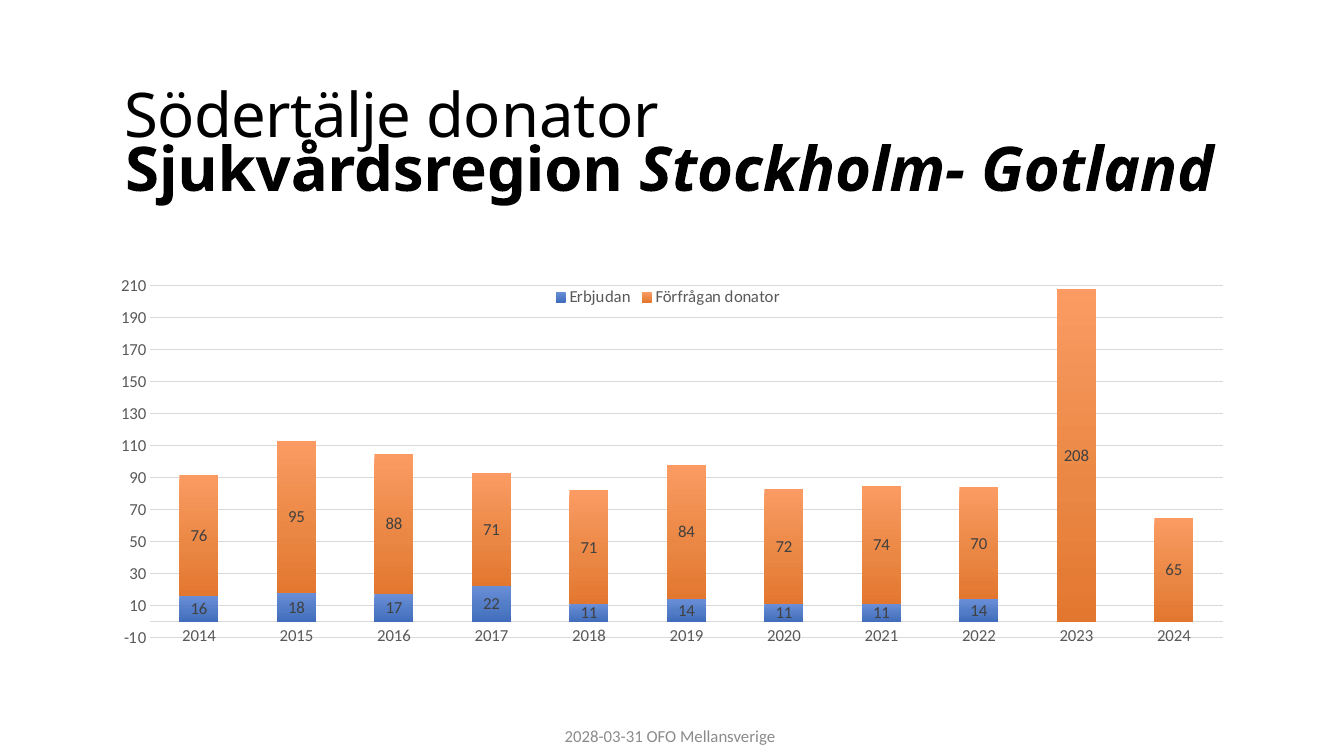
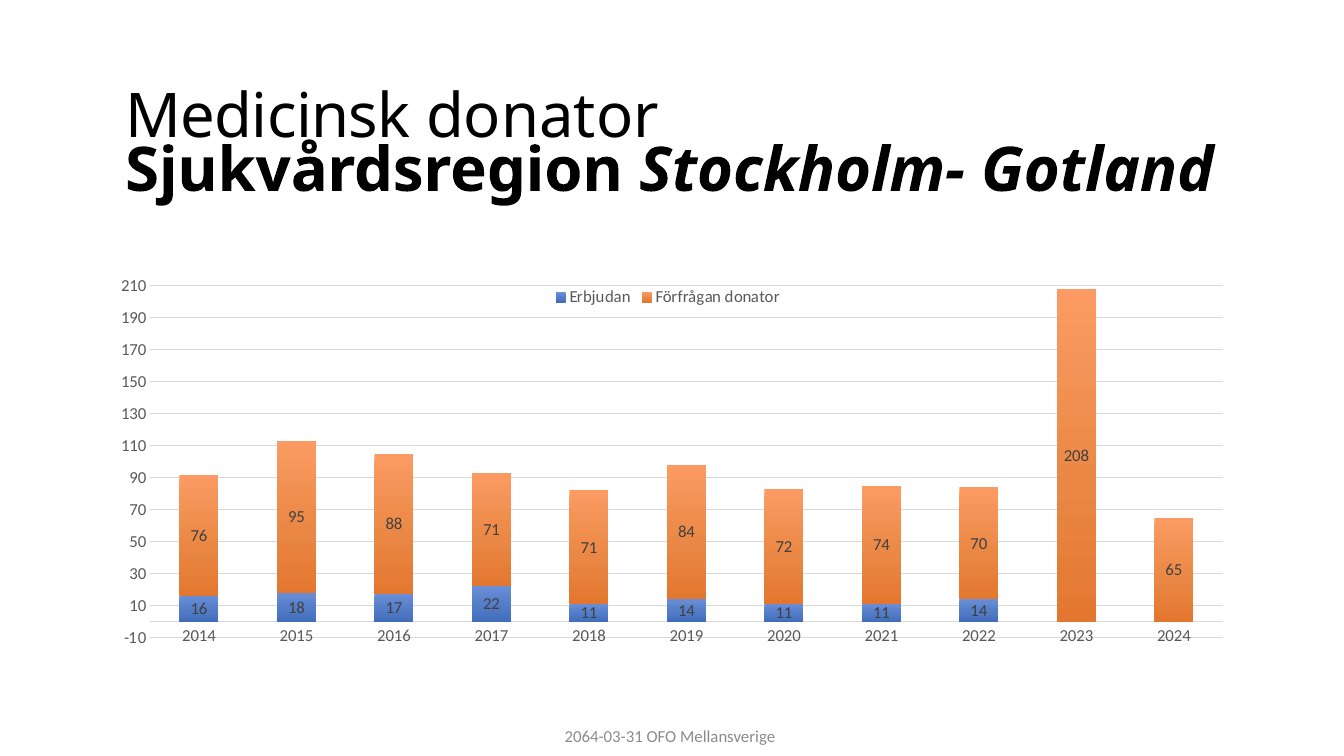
Södertälje: Södertälje -> Medicinsk
2028-03-31: 2028-03-31 -> 2064-03-31
